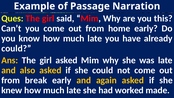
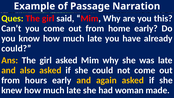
break: break -> hours
worked: worked -> woman
